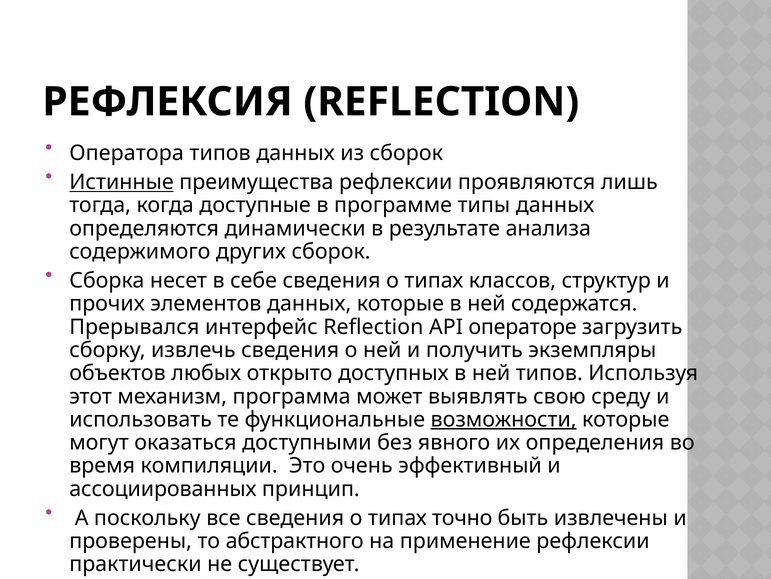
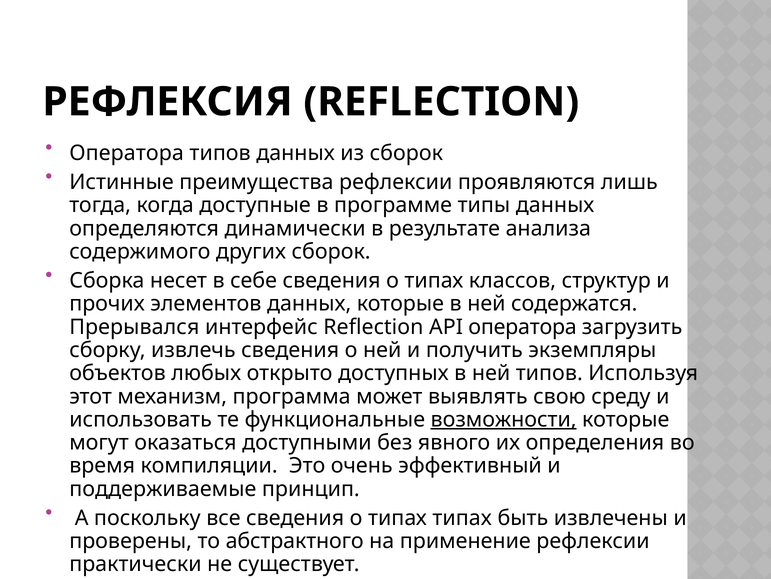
Истинные underline: present -> none
API операторе: операторе -> оператора
ассоциированных: ассоциированных -> поддерживаемые
типах точно: точно -> типах
